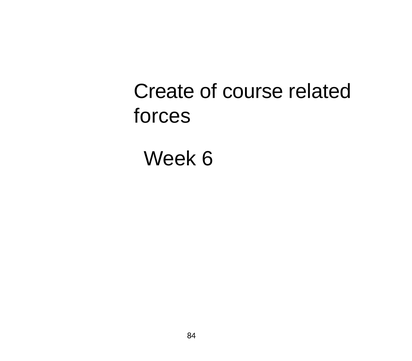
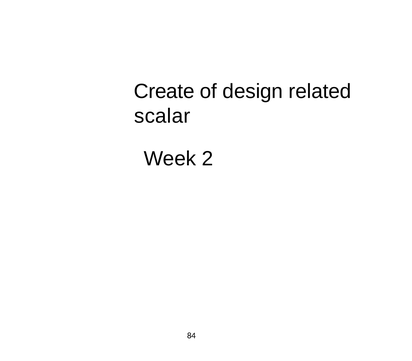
course: course -> design
forces: forces -> scalar
6: 6 -> 2
